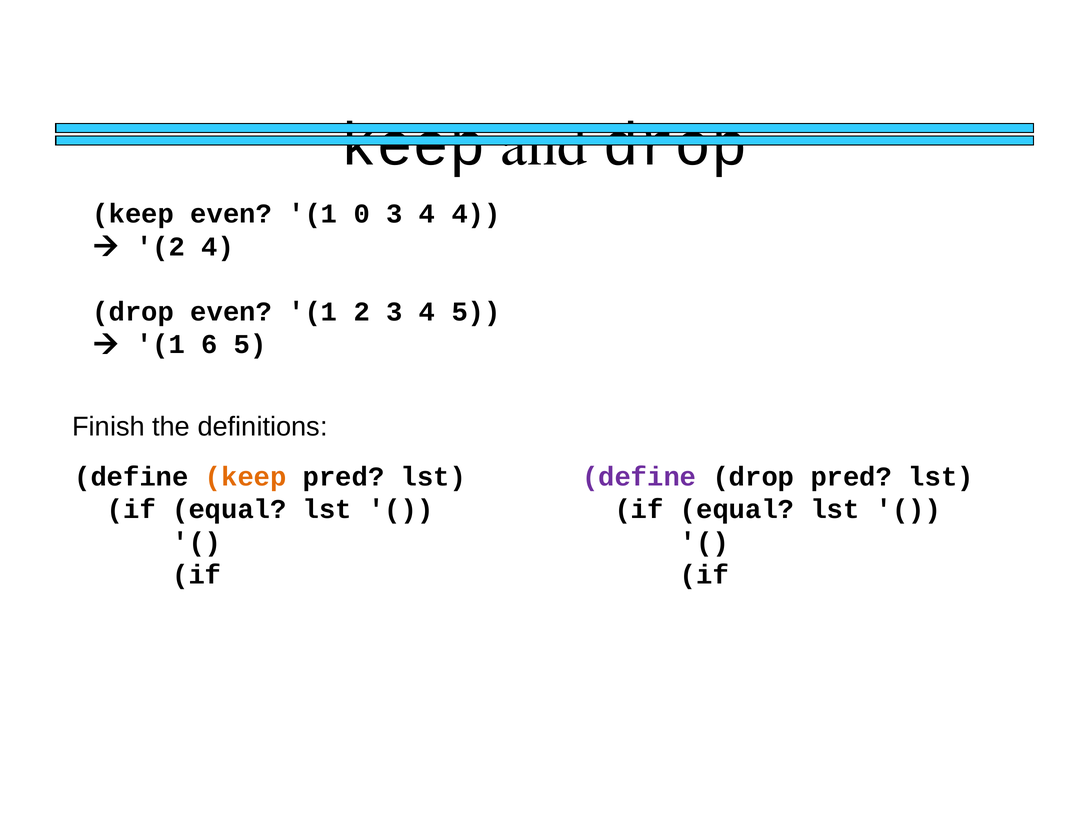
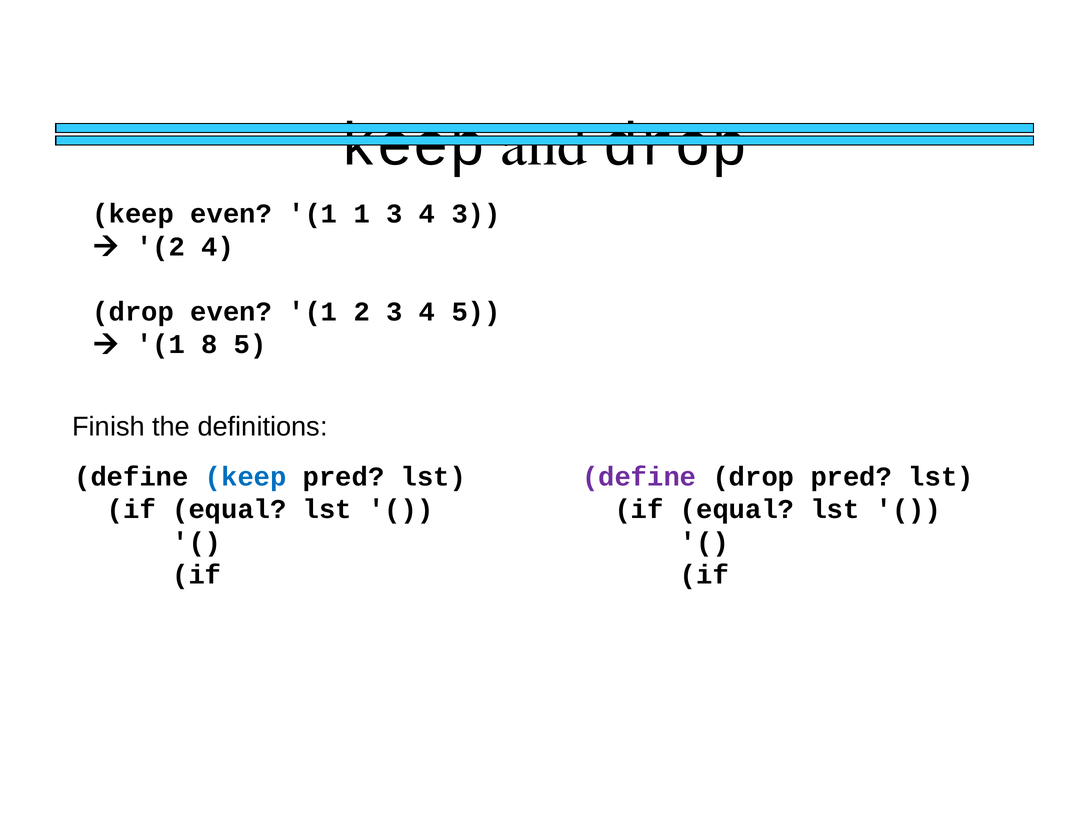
1 0: 0 -> 1
4 4: 4 -> 3
6: 6 -> 8
keep at (246, 477) colour: orange -> blue
